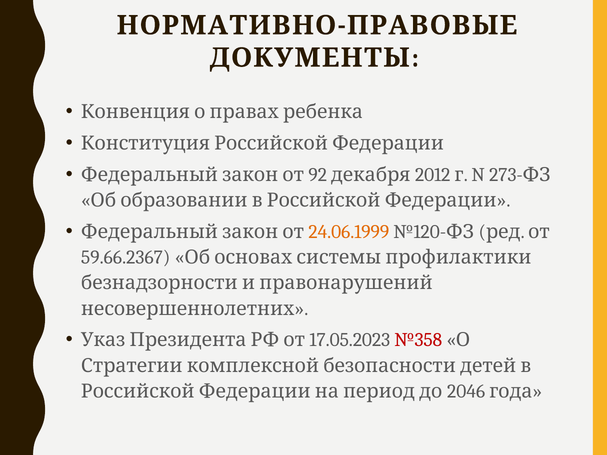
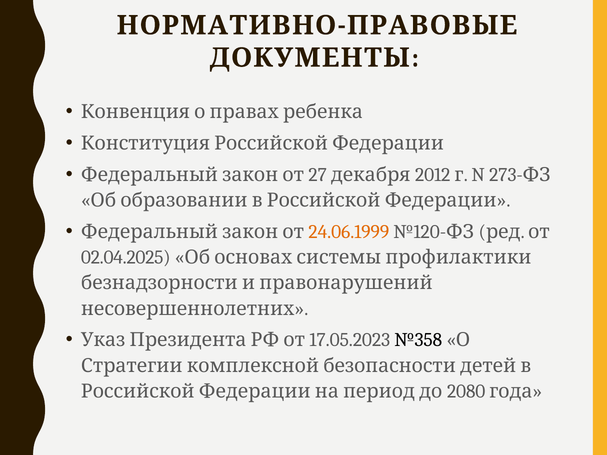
92: 92 -> 27
59.66.2367: 59.66.2367 -> 02.04.2025
№358 colour: red -> black
2046: 2046 -> 2080
